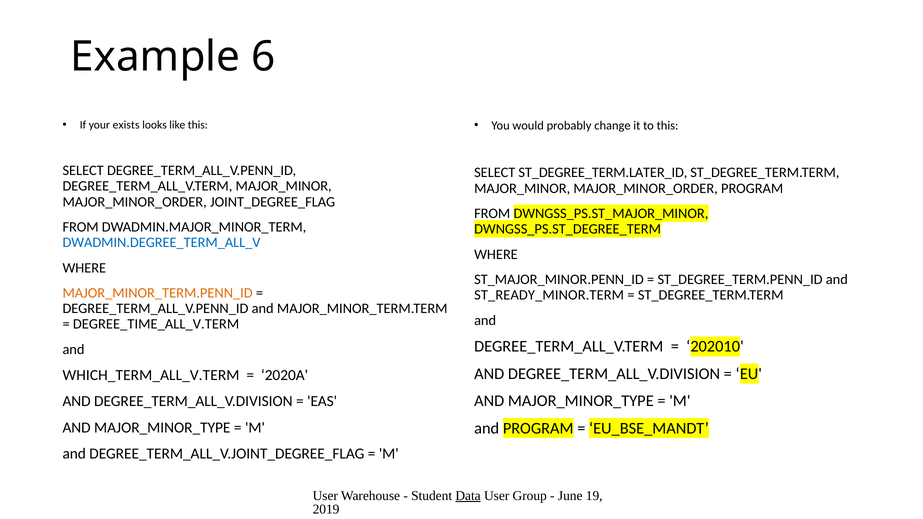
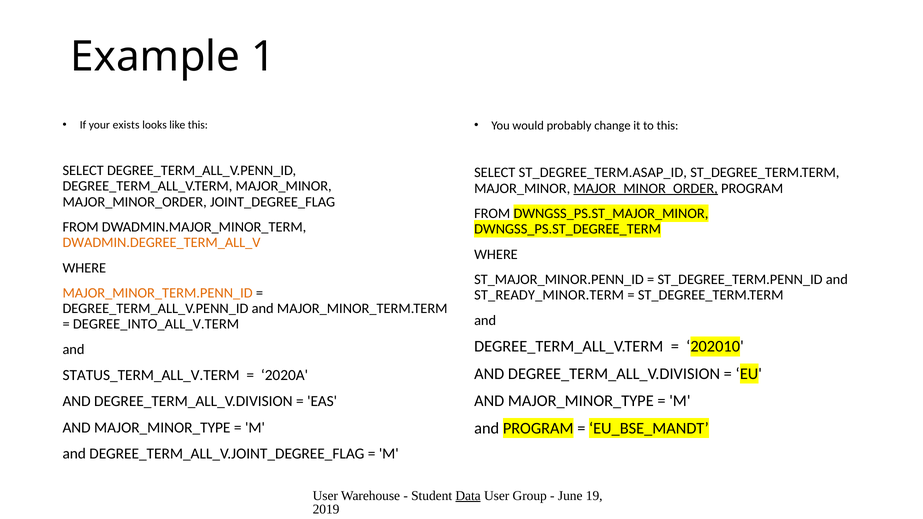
6: 6 -> 1
ST_DEGREE_TERM.LATER_ID: ST_DEGREE_TERM.LATER_ID -> ST_DEGREE_TERM.ASAP_ID
MAJOR_MINOR_ORDER at (646, 188) underline: none -> present
DWADMIN.DEGREE_TERM_ALL_V colour: blue -> orange
DEGREE_TIME_ALL_V.TERM: DEGREE_TIME_ALL_V.TERM -> DEGREE_INTO_ALL_V.TERM
WHICH_TERM_ALL_V.TERM: WHICH_TERM_ALL_V.TERM -> STATUS_TERM_ALL_V.TERM
